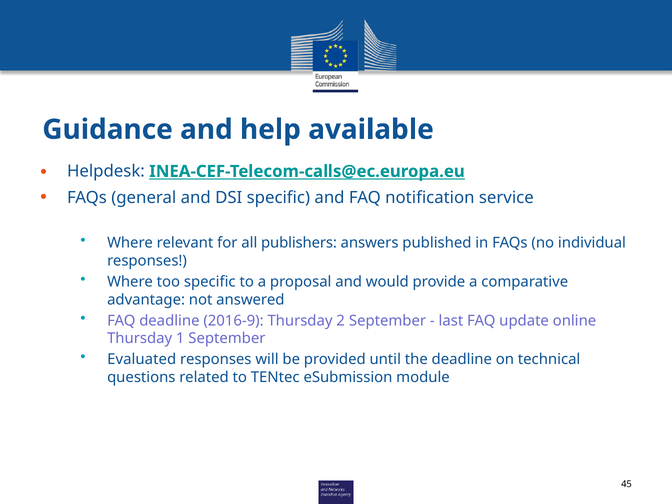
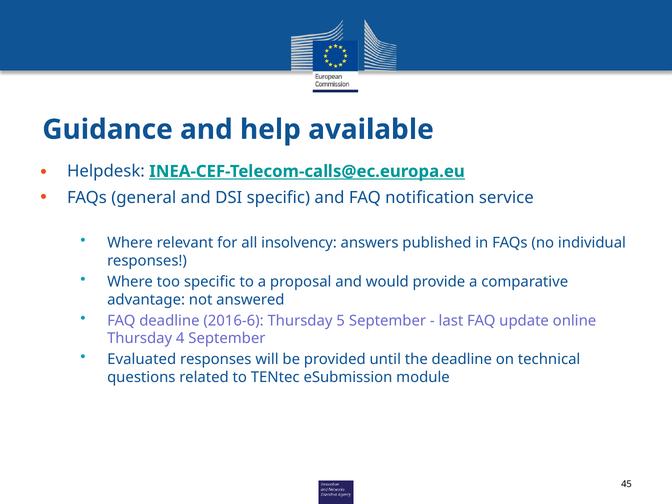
publishers: publishers -> insolvency
2016-9: 2016-9 -> 2016-6
2: 2 -> 5
1: 1 -> 4
